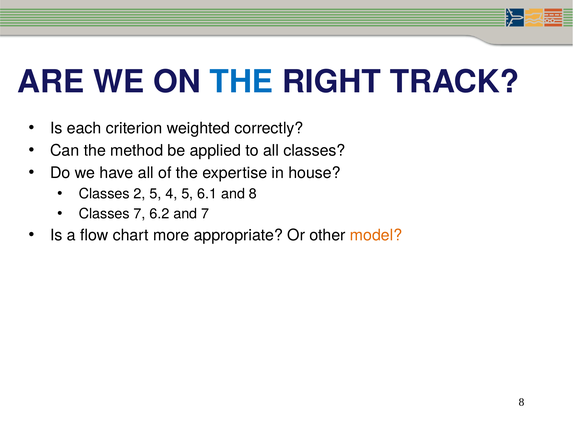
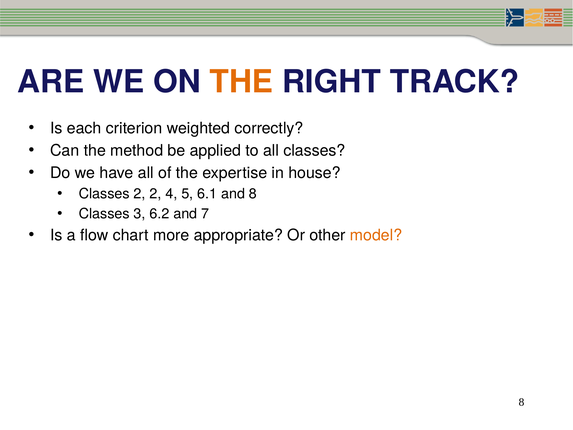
THE at (241, 82) colour: blue -> orange
2 5: 5 -> 2
Classes 7: 7 -> 3
